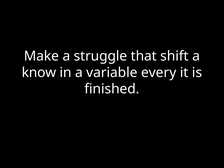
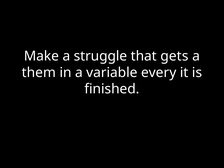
shift: shift -> gets
know: know -> them
